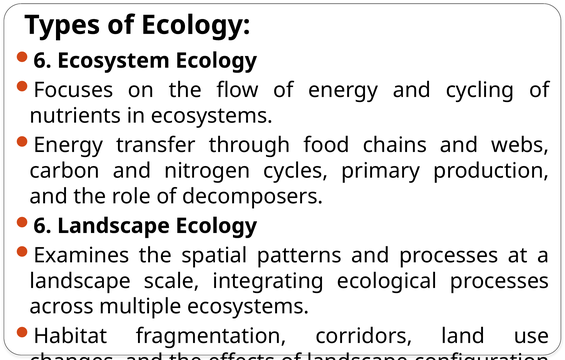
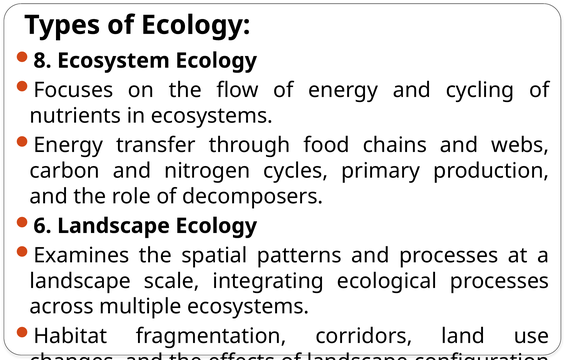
6 at (42, 61): 6 -> 8
